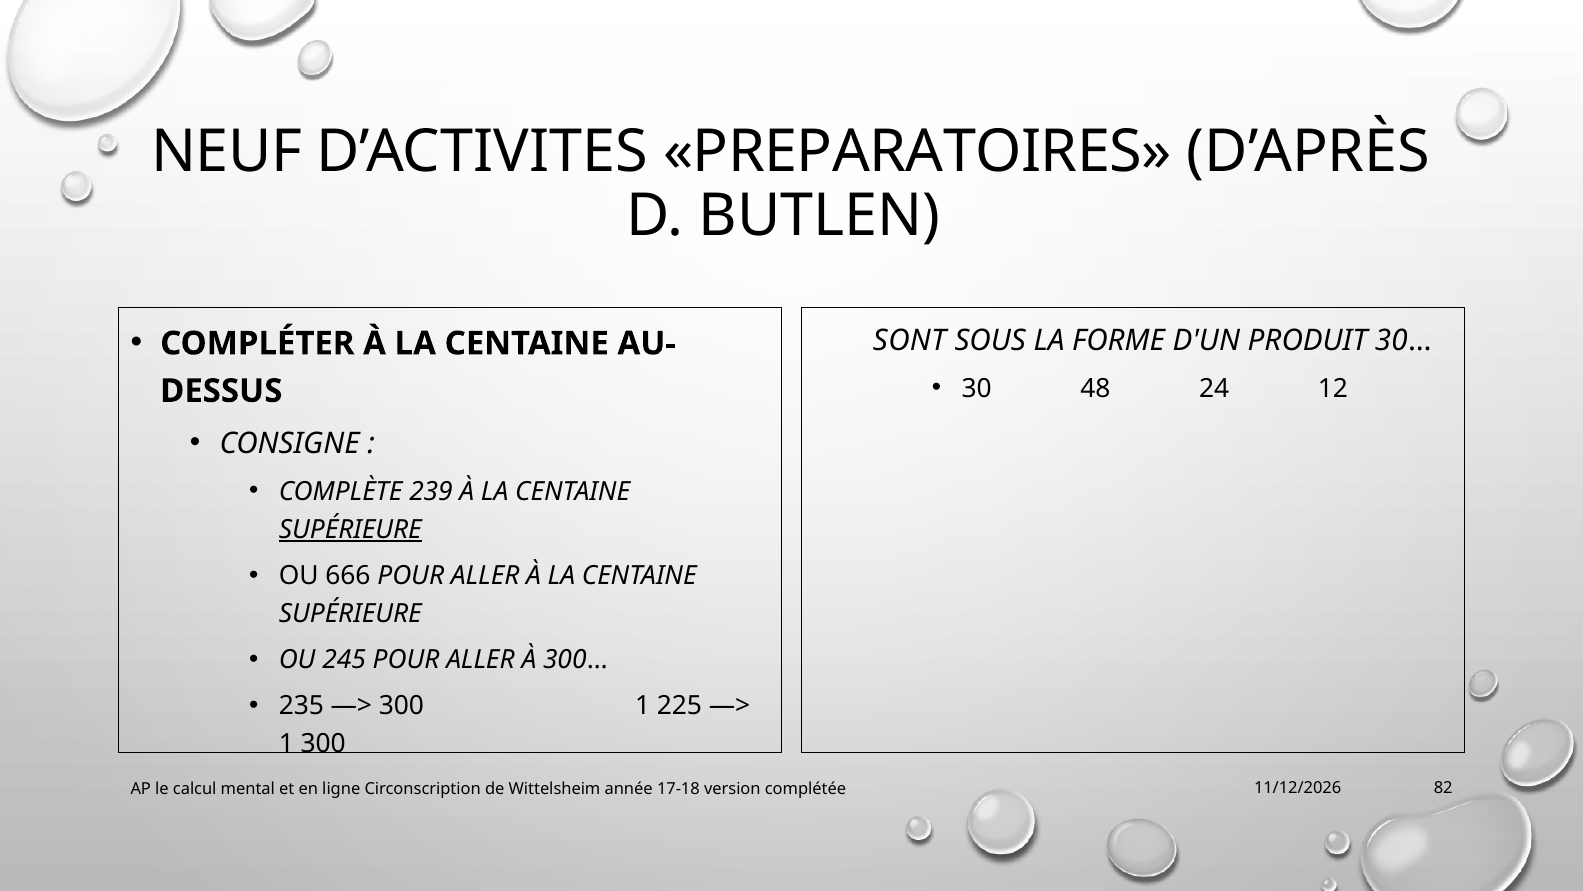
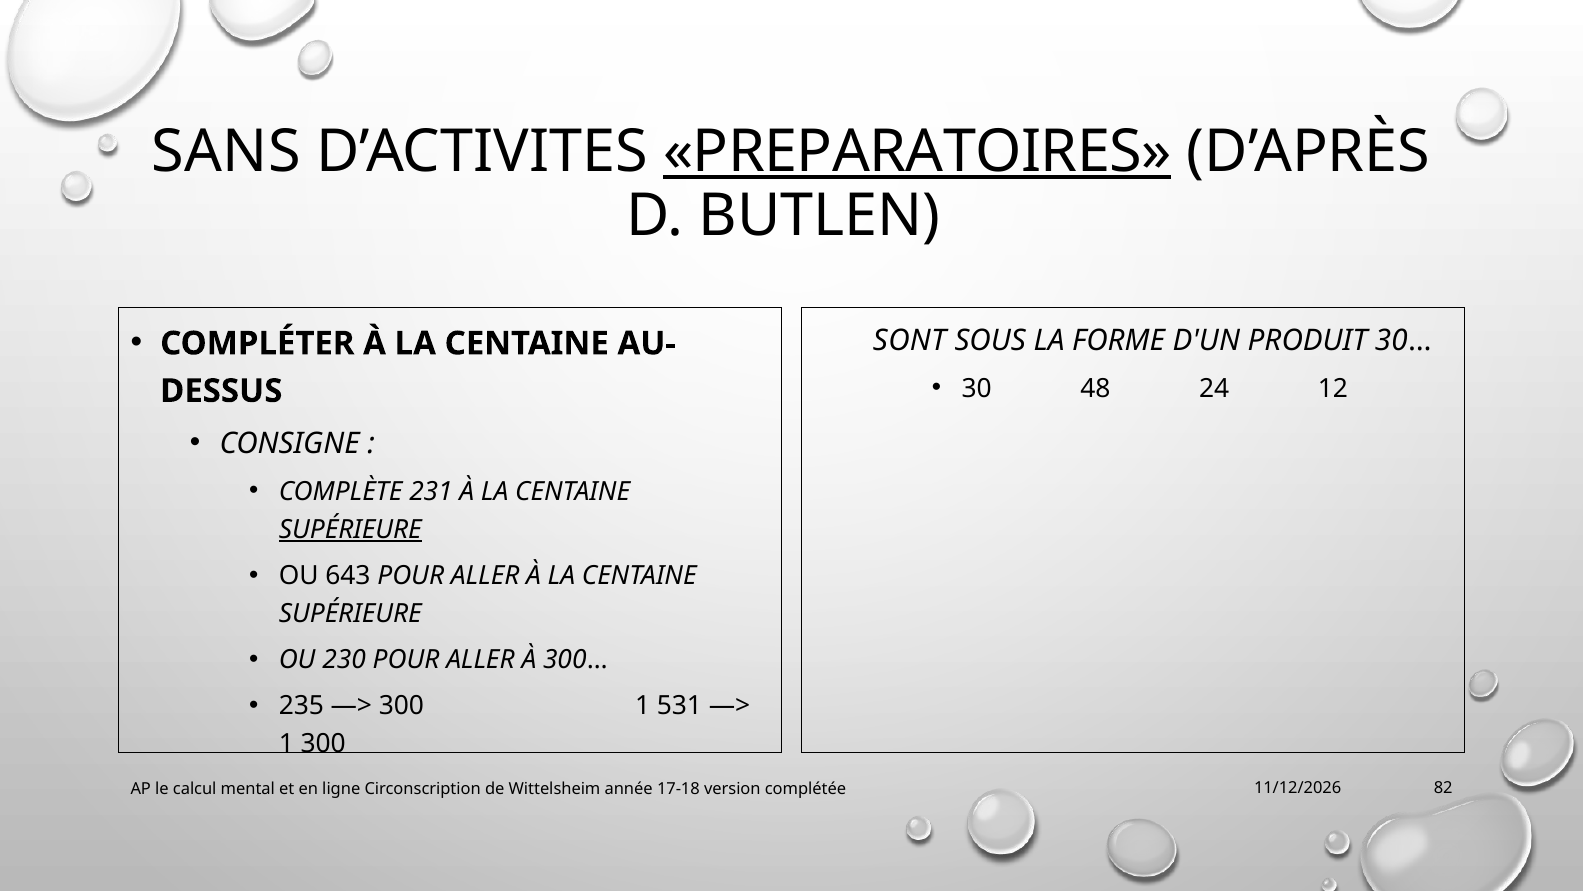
NEUF: NEUF -> SANS
PREPARATOIRES underline: none -> present
239: 239 -> 231
666: 666 -> 643
245: 245 -> 230
225: 225 -> 531
